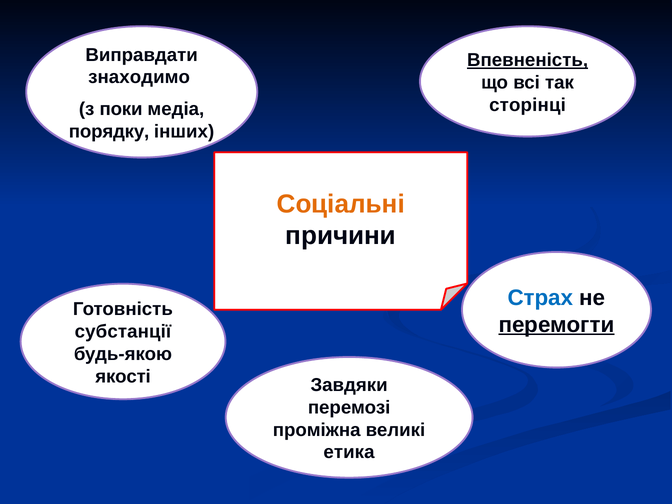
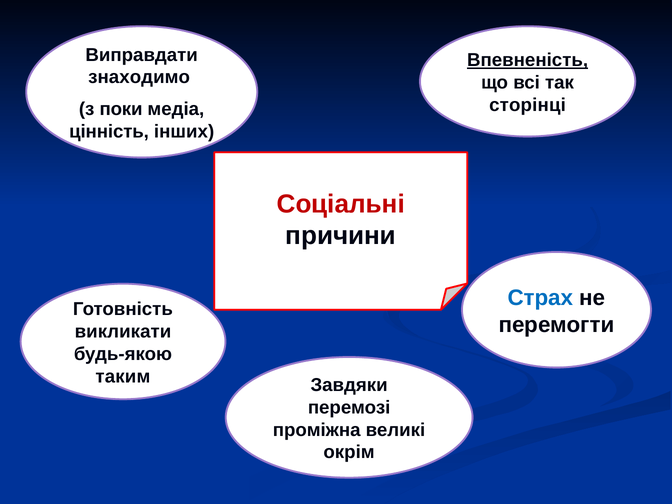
порядку: порядку -> цінність
Соціальні colour: orange -> red
перемогти underline: present -> none
субстанції: субстанції -> викликати
якості: якості -> таким
етика: етика -> окрім
